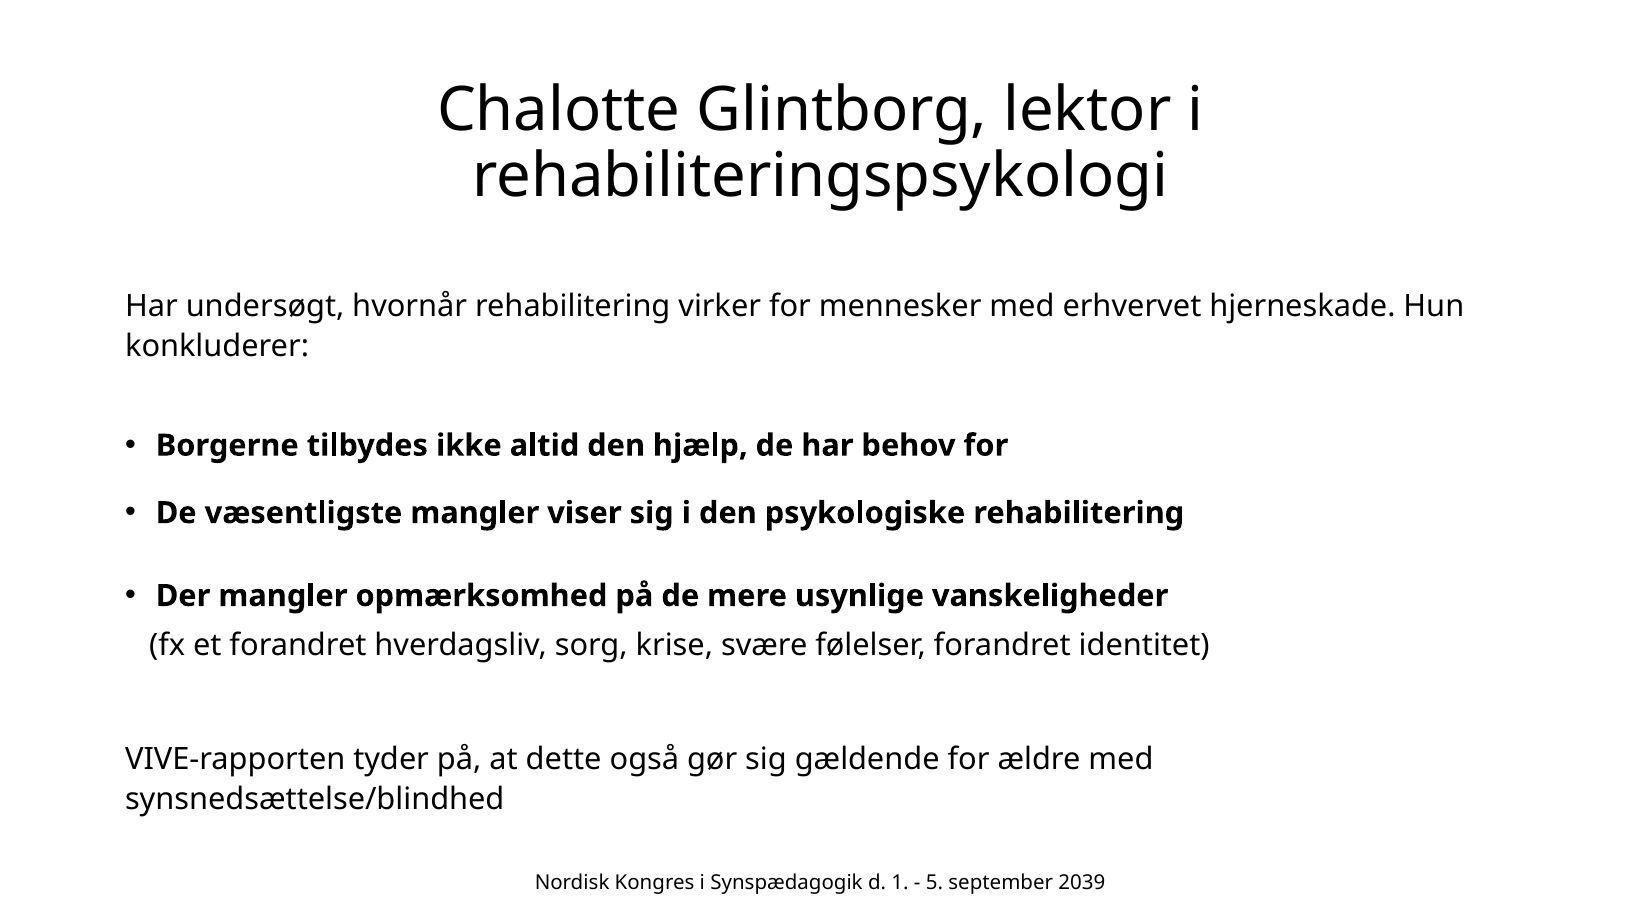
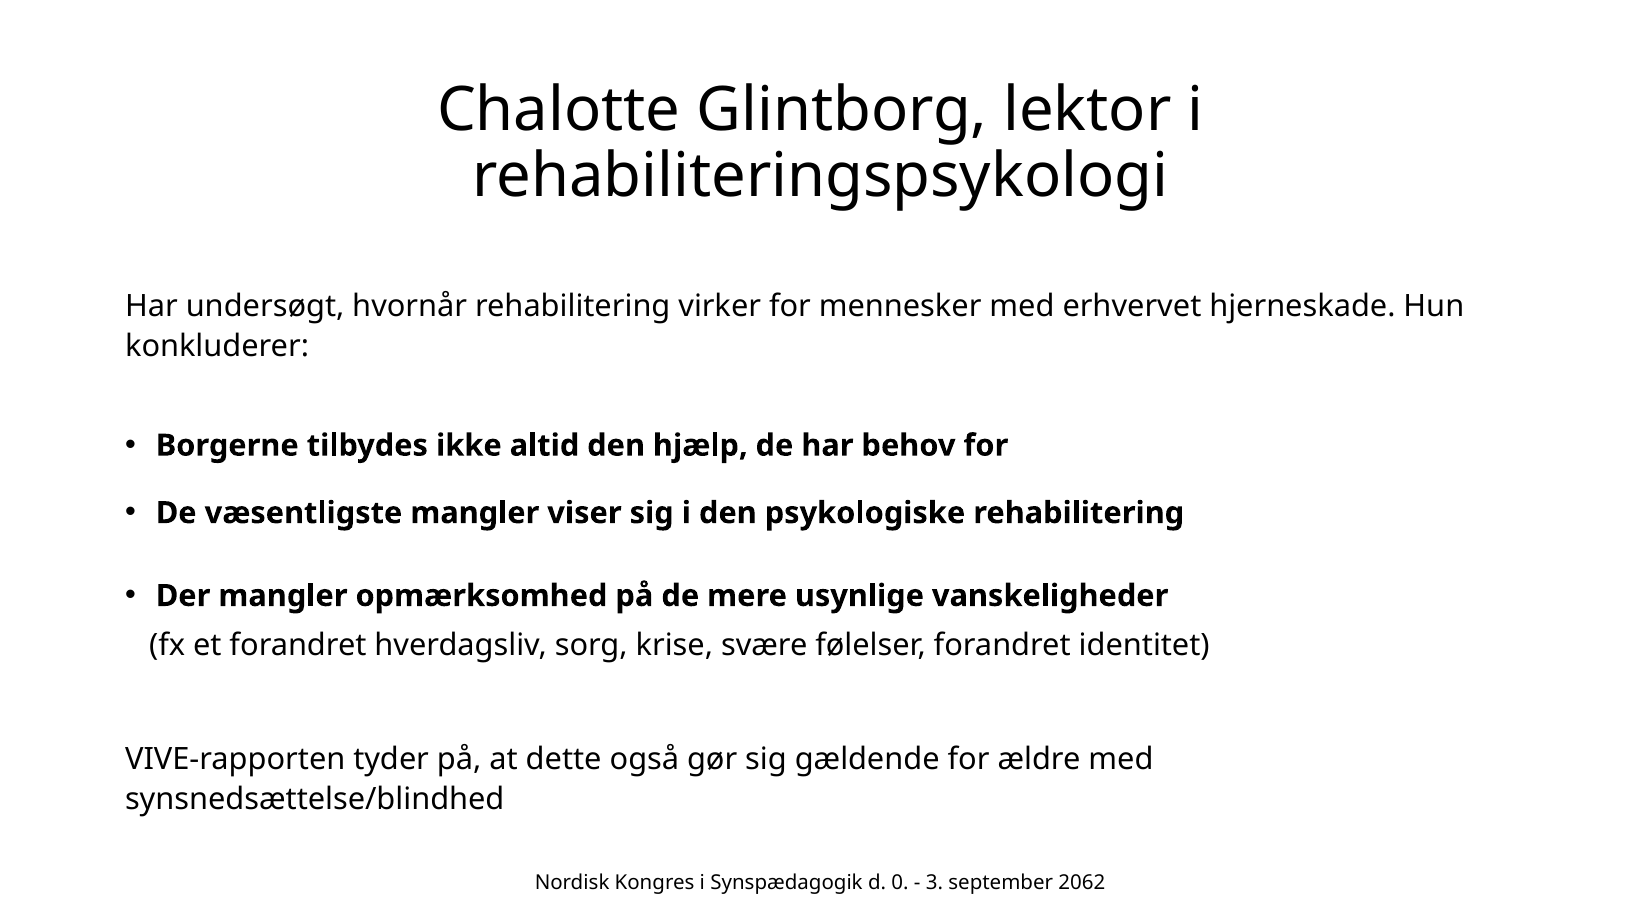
1: 1 -> 0
5: 5 -> 3
2039: 2039 -> 2062
